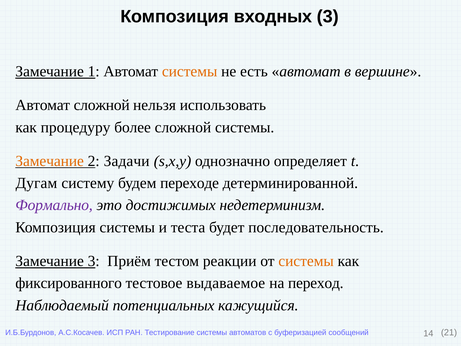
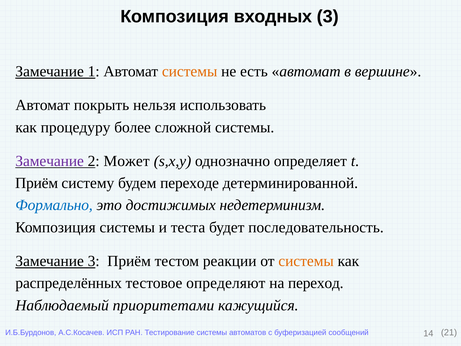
Автомат сложной: сложной -> покрыть
Замечание at (50, 161) colour: orange -> purple
Задачи: Задачи -> Может
Дугам at (36, 183): Дугам -> Приём
Формально colour: purple -> blue
фиксированного: фиксированного -> распределённых
выдаваемое: выдаваемое -> определяют
потенциальных: потенциальных -> приоритетами
